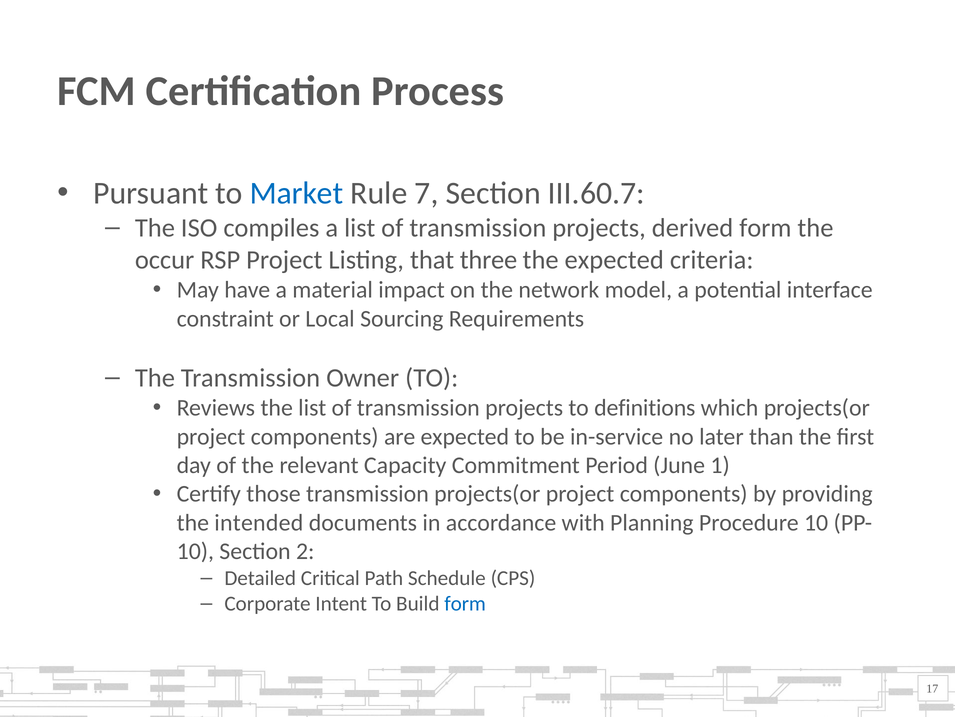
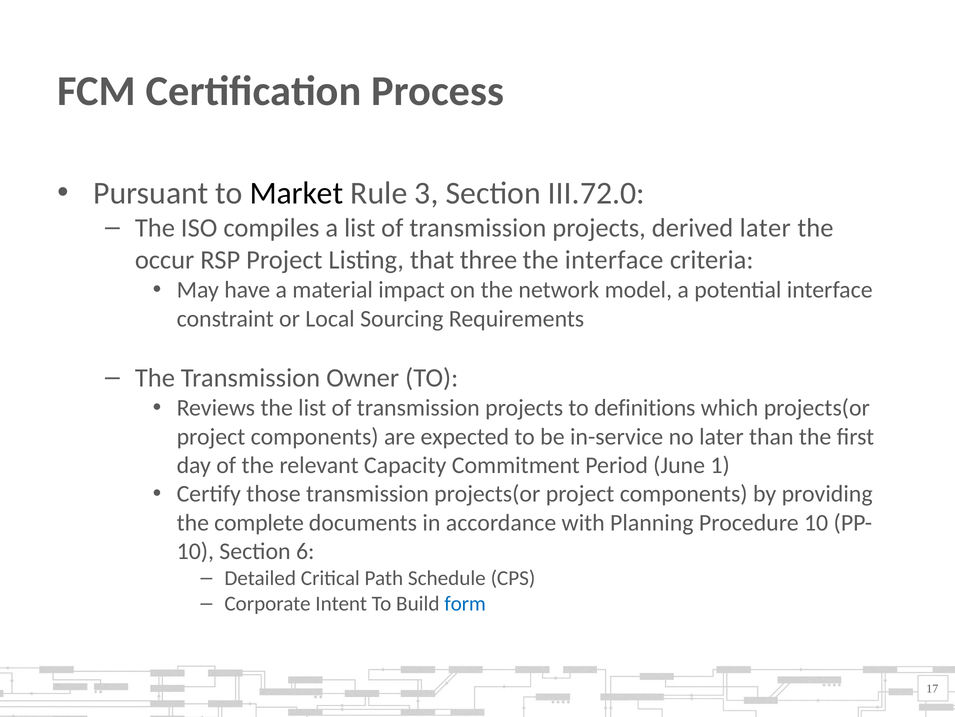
Market colour: blue -> black
7: 7 -> 3
III.60.7: III.60.7 -> III.72.0
derived form: form -> later
the expected: expected -> interface
intended: intended -> complete
2: 2 -> 6
